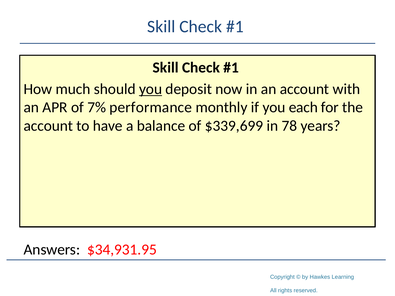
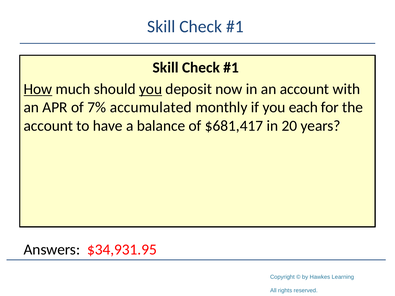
How underline: none -> present
performance: performance -> accumulated
$339,699: $339,699 -> $681,417
78: 78 -> 20
